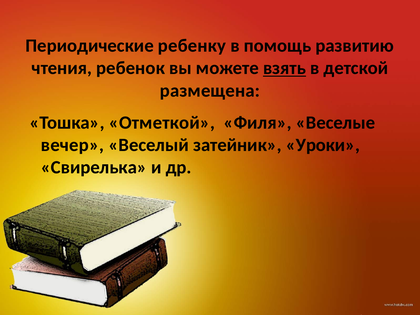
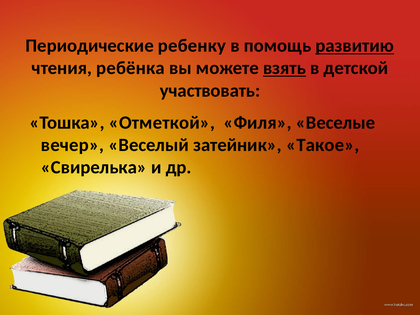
развитию underline: none -> present
ребенок: ребенок -> ребёнка
размещена: размещена -> участвовать
Уроки: Уроки -> Такое
